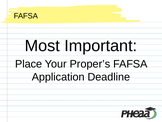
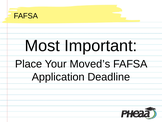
Proper’s: Proper’s -> Moved’s
